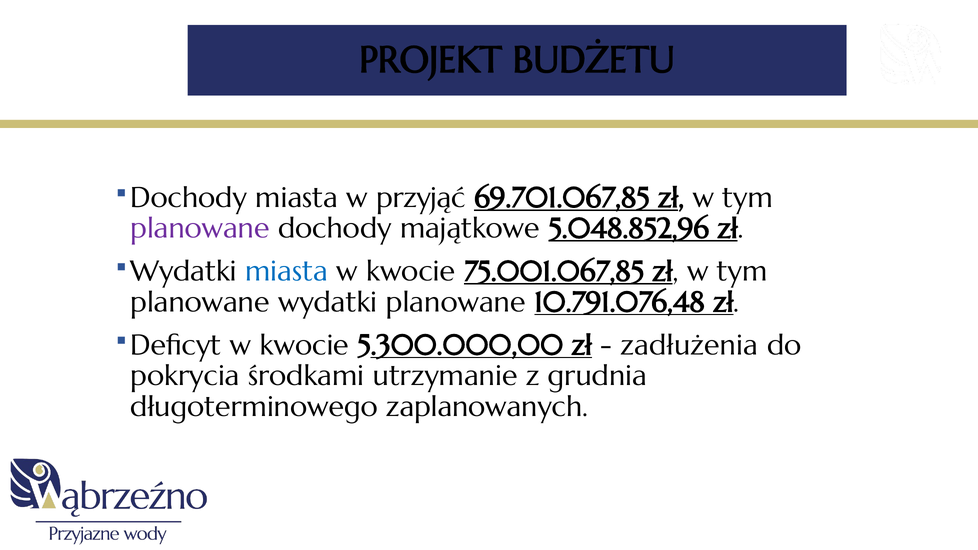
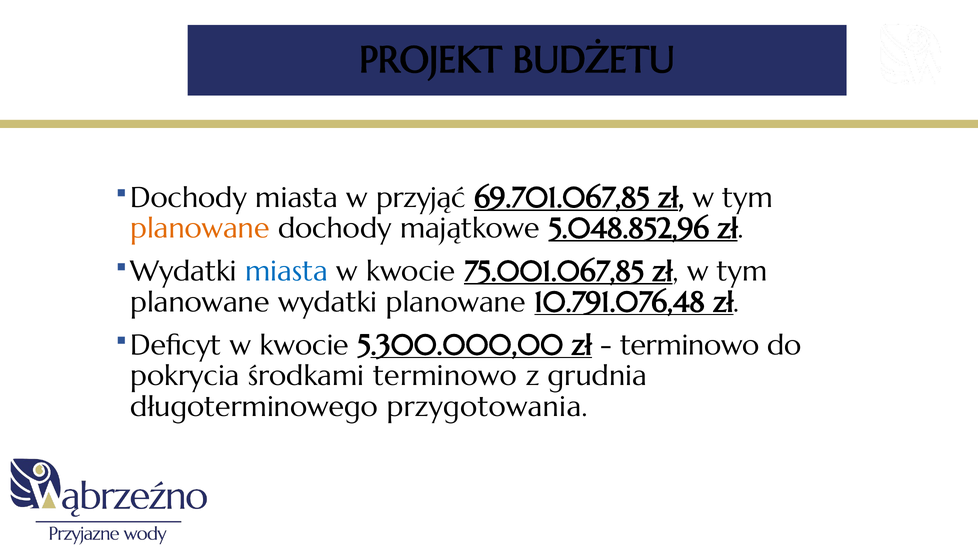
planowane at (200, 229) colour: purple -> orange
zadłużenia at (689, 345): zadłużenia -> terminowo
środkami utrzymanie: utrzymanie -> terminowo
zaplanowanych: zaplanowanych -> przygotowania
